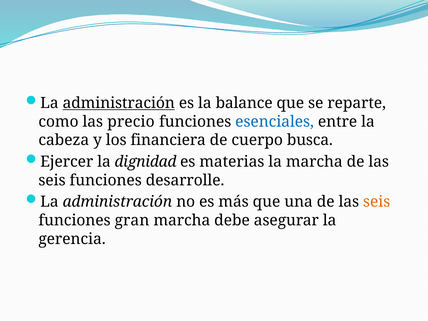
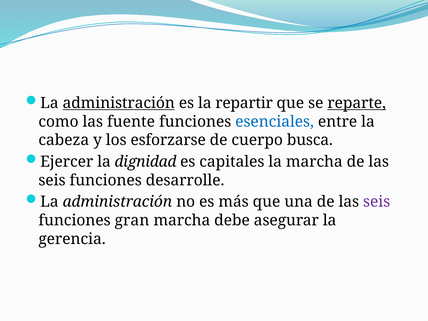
balance: balance -> repartir
reparte underline: none -> present
precio: precio -> fuente
financiera: financiera -> esforzarse
materias: materias -> capitales
seis at (377, 202) colour: orange -> purple
